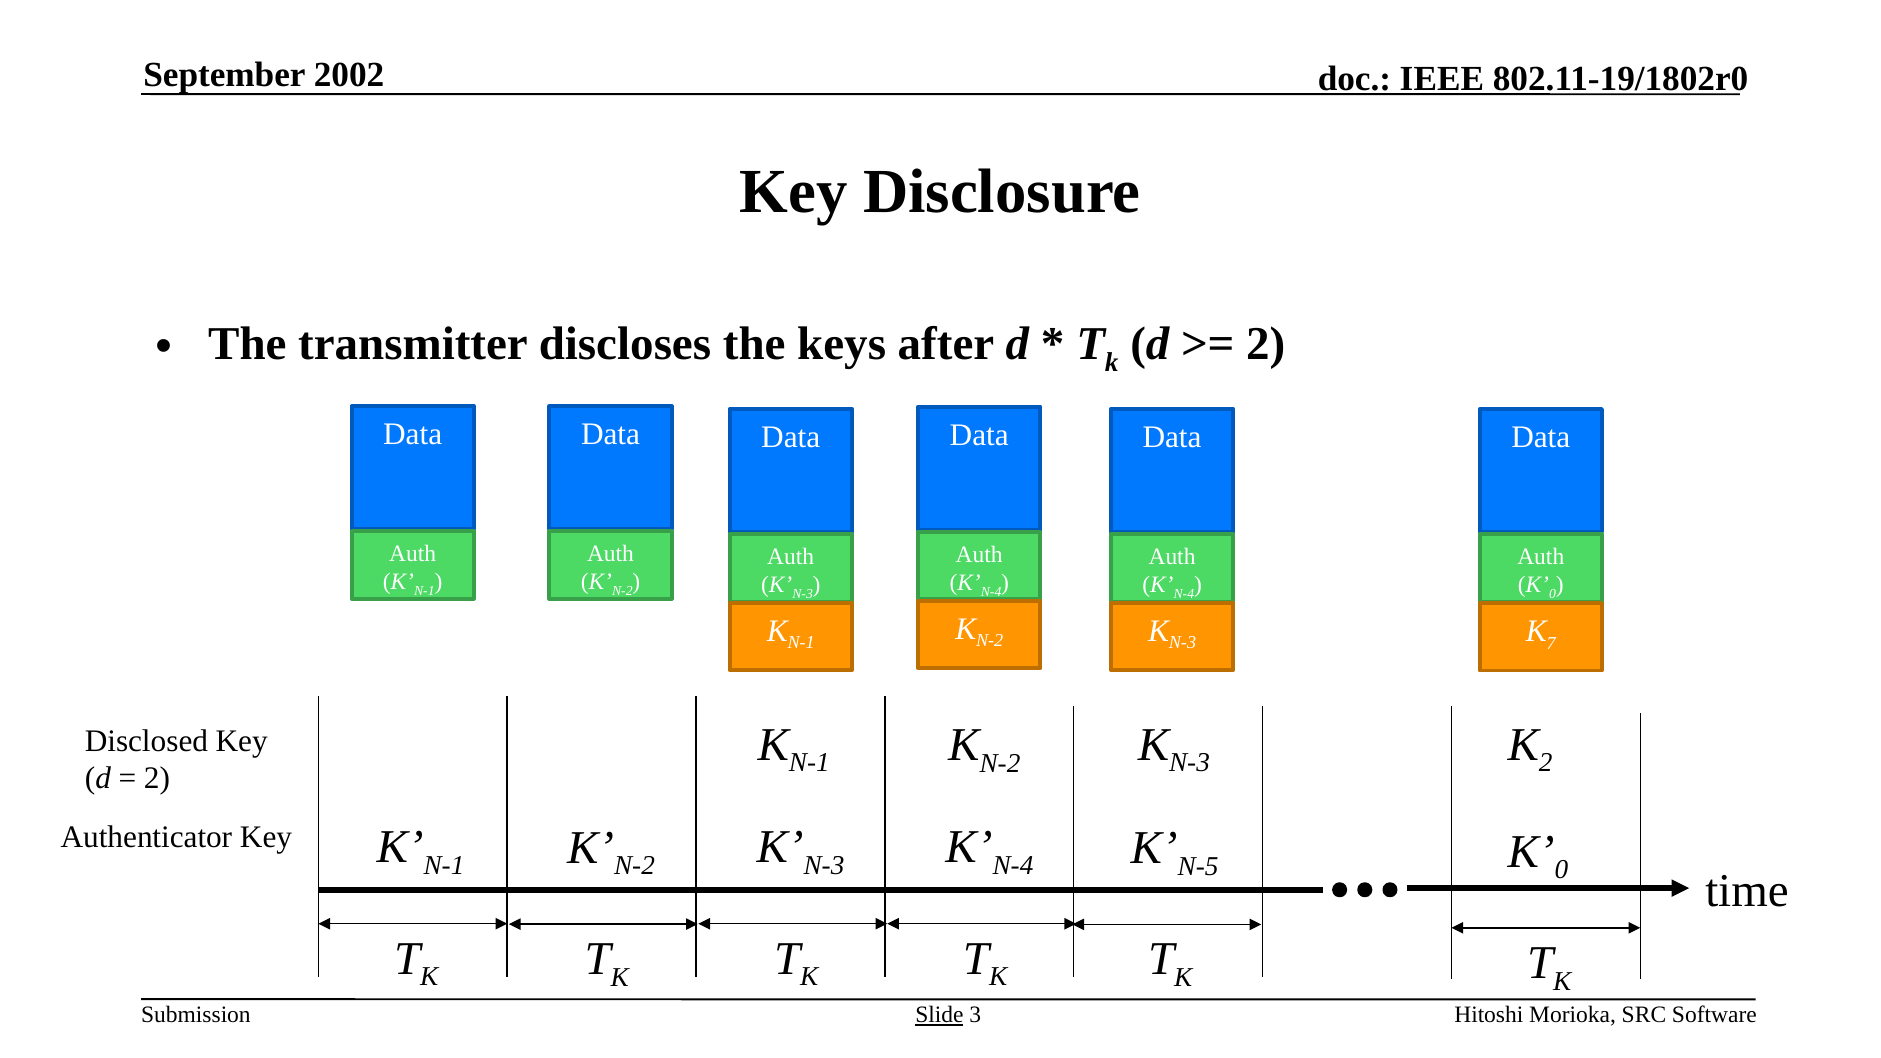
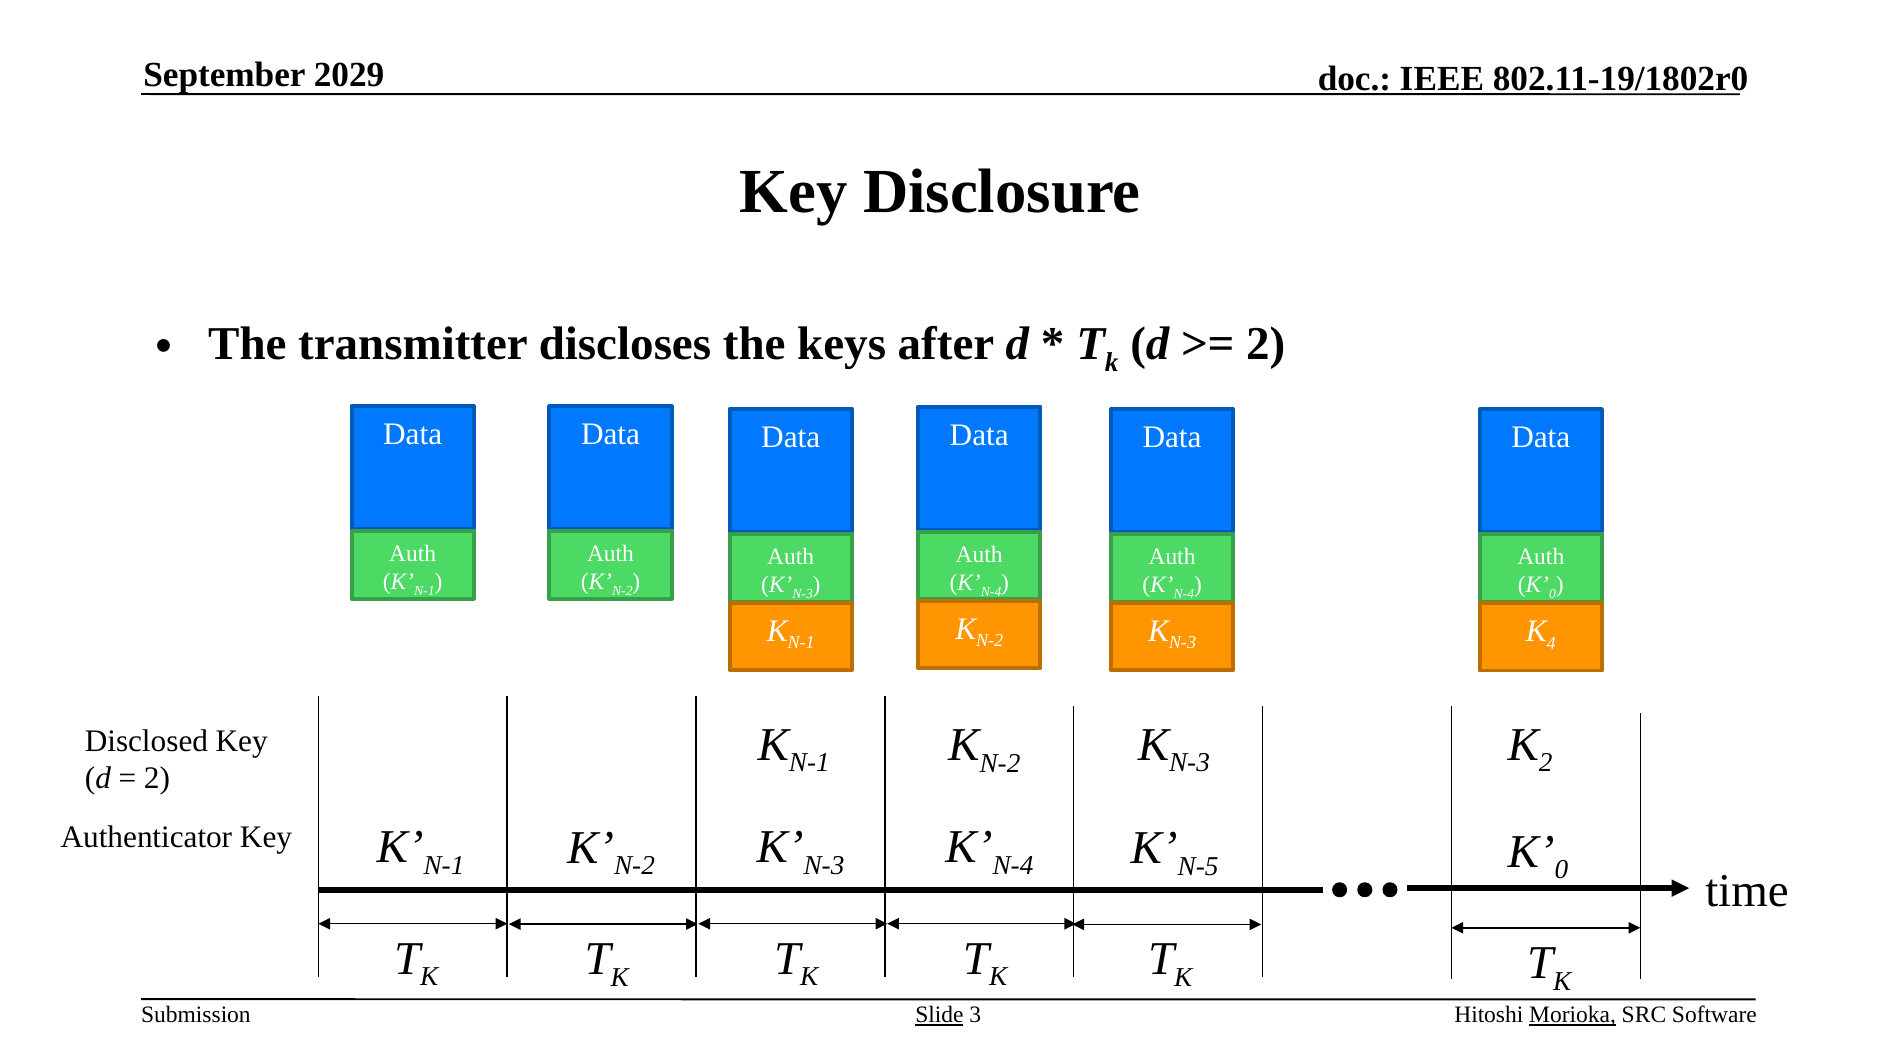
2002: 2002 -> 2029
7: 7 -> 4
Morioka underline: none -> present
